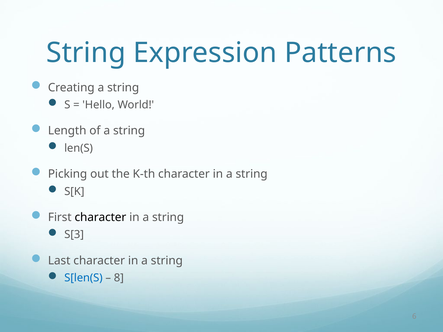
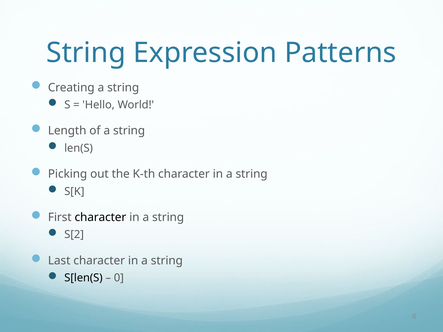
S[3: S[3 -> S[2
S[len(S colour: blue -> black
8: 8 -> 0
